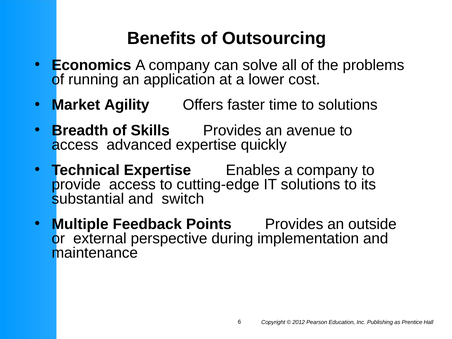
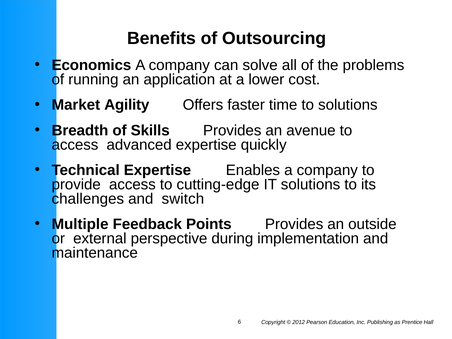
substantial: substantial -> challenges
